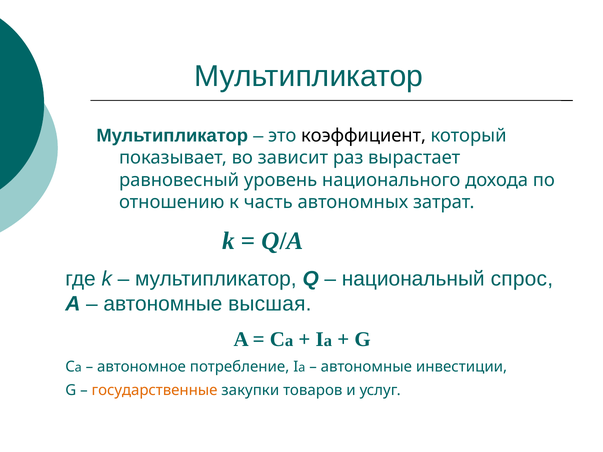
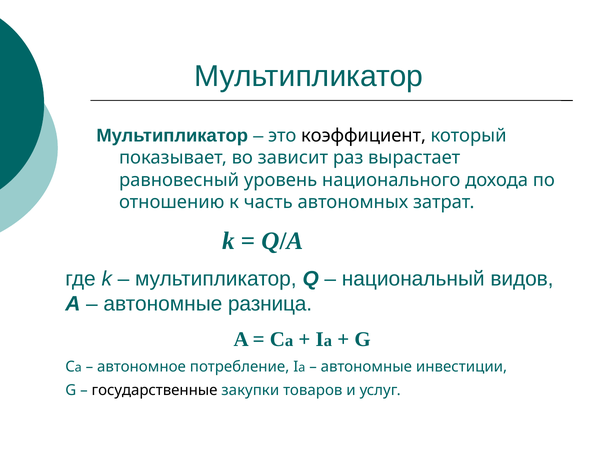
спрос: спрос -> видов
высшая: высшая -> разница
государственные colour: orange -> black
